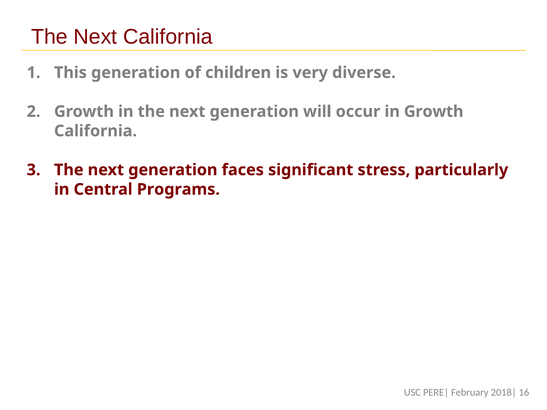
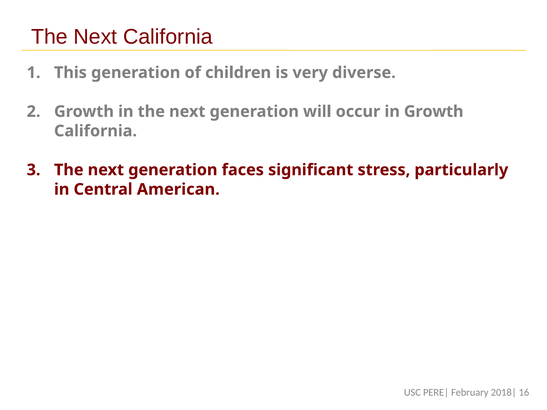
Programs: Programs -> American
